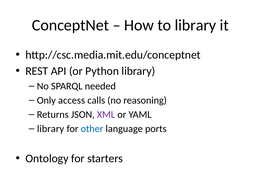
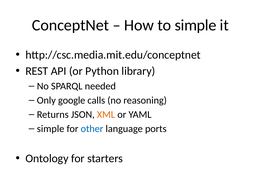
to library: library -> simple
access: access -> google
XML colour: purple -> orange
library at (51, 129): library -> simple
